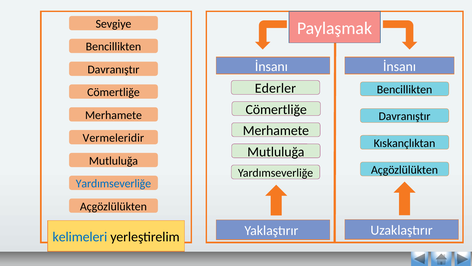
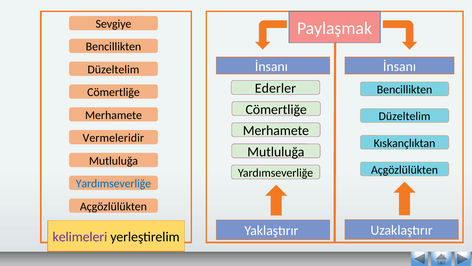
Davranıştır at (113, 69): Davranıştır -> Düzeltelim
Davranıştır at (405, 116): Davranıştır -> Düzeltelim
kelimeleri colour: blue -> purple
